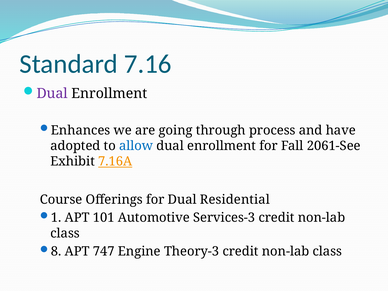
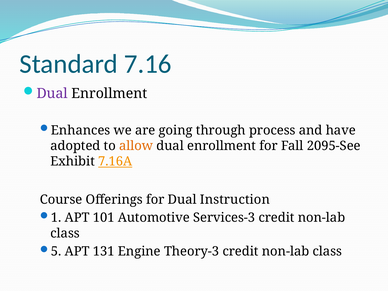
allow colour: blue -> orange
2061-See: 2061-See -> 2095-See
Residential: Residential -> Instruction
8: 8 -> 5
747: 747 -> 131
